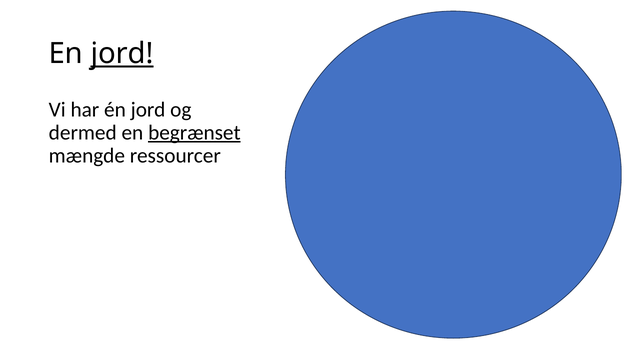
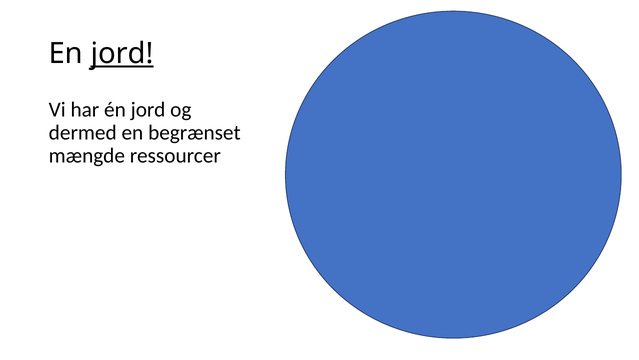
begrænset underline: present -> none
